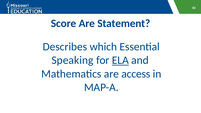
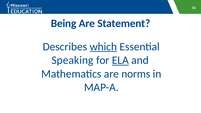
Score: Score -> Being
which underline: none -> present
access: access -> norms
